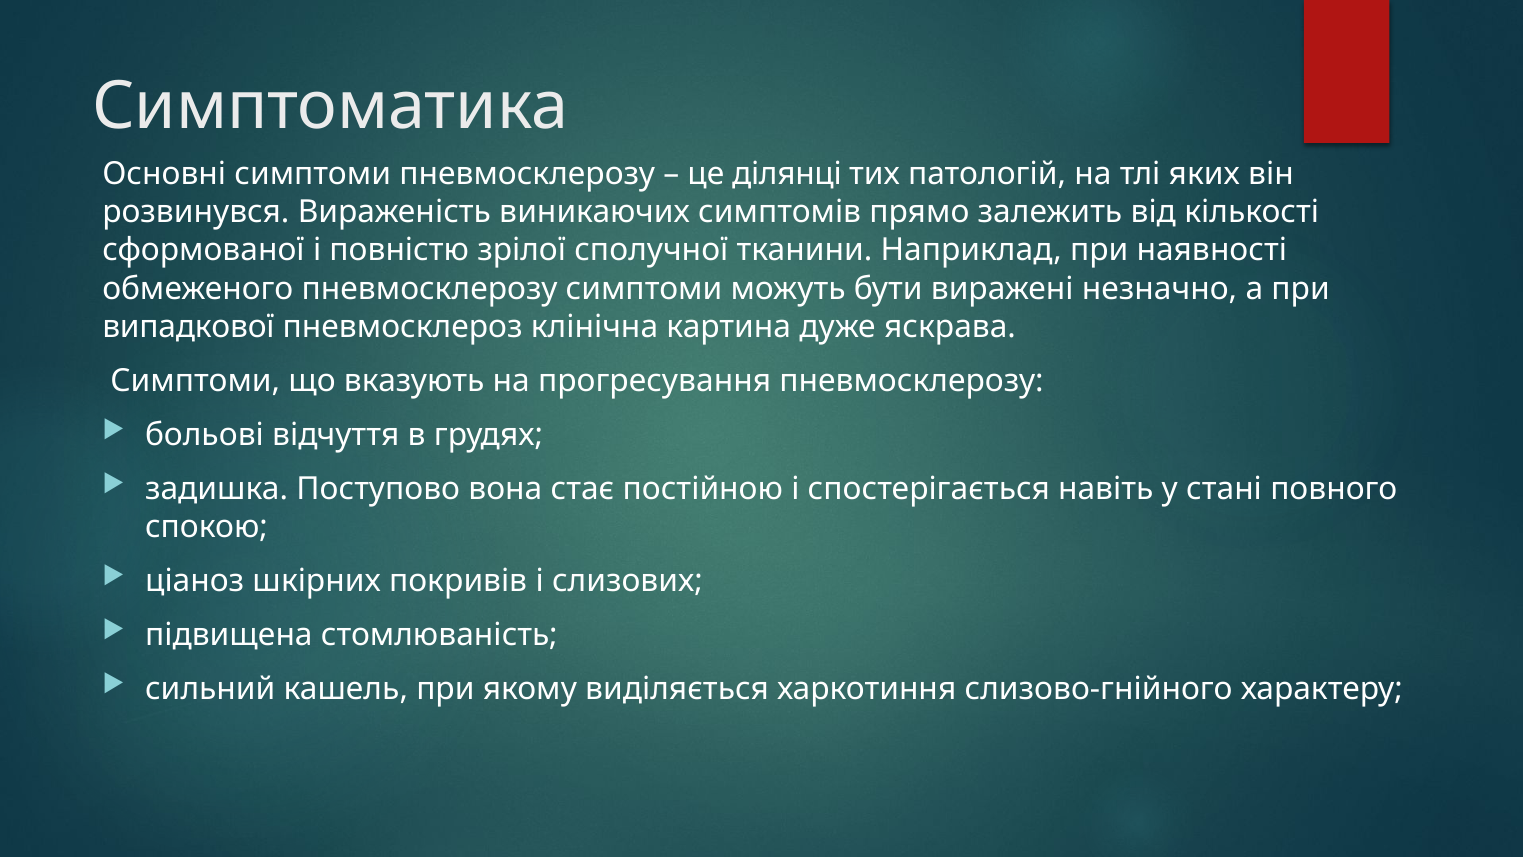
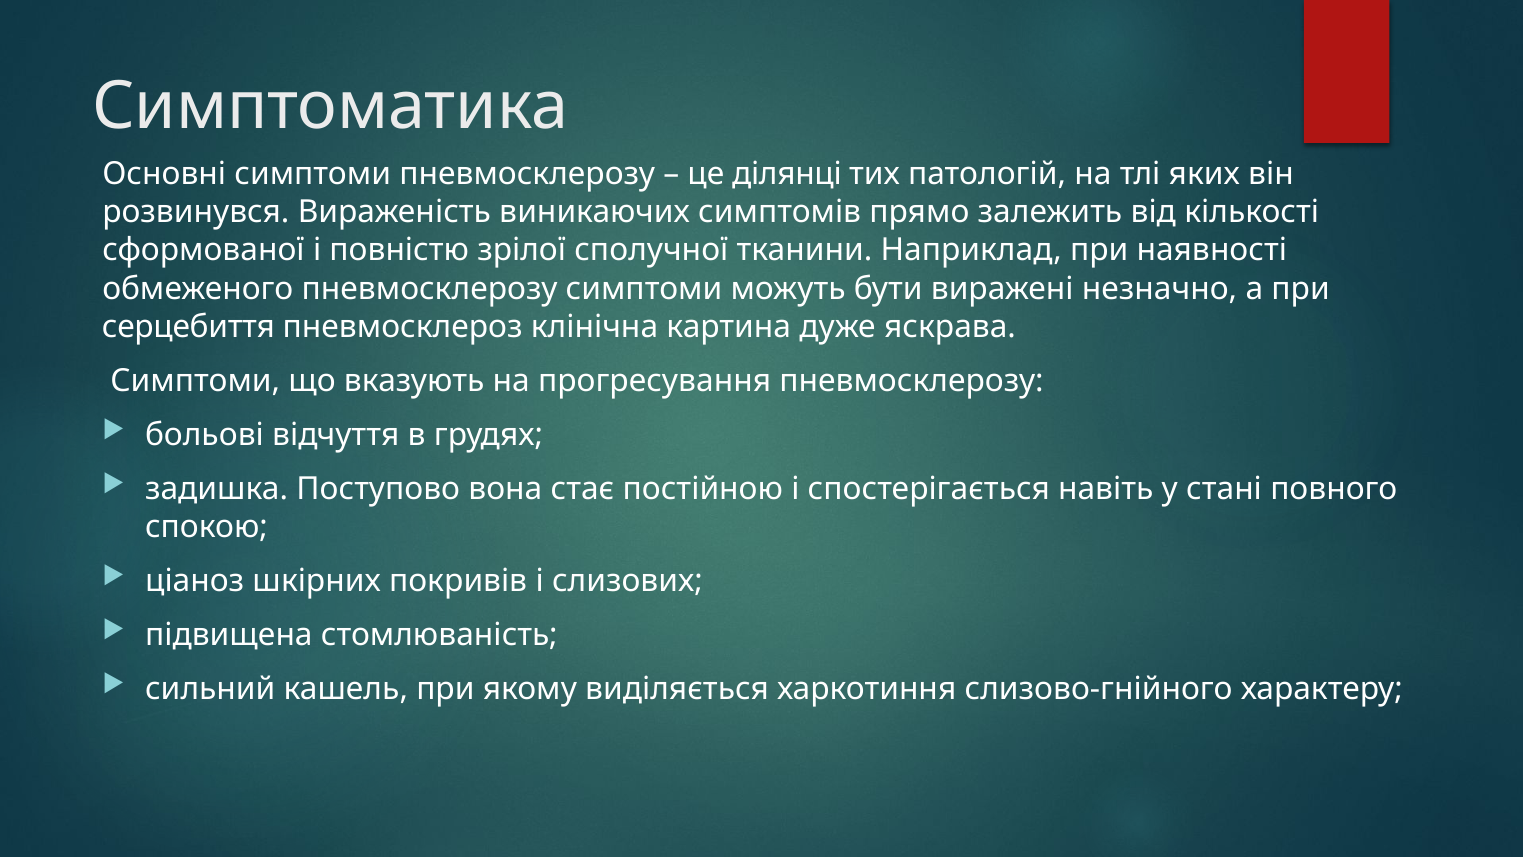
випадкової: випадкової -> серцебиття
